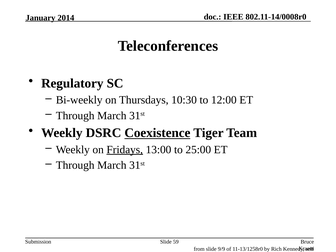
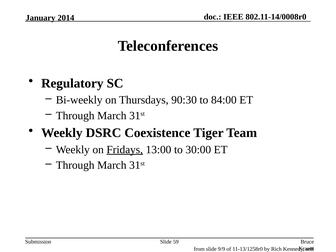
10:30: 10:30 -> 90:30
12:00: 12:00 -> 84:00
Coexistence underline: present -> none
25:00: 25:00 -> 30:00
